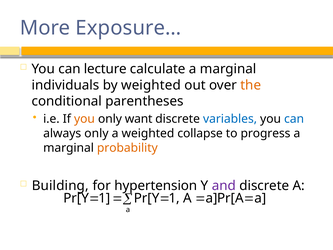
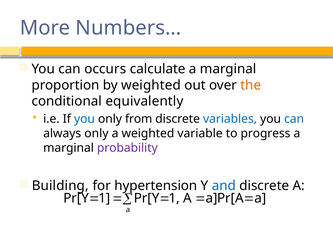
Exposure…: Exposure… -> Numbers…
lecture: lecture -> occurs
individuals: individuals -> proportion
parentheses: parentheses -> equivalently
you at (84, 119) colour: orange -> blue
want: want -> from
collapse: collapse -> variable
probability colour: orange -> purple
and colour: purple -> blue
